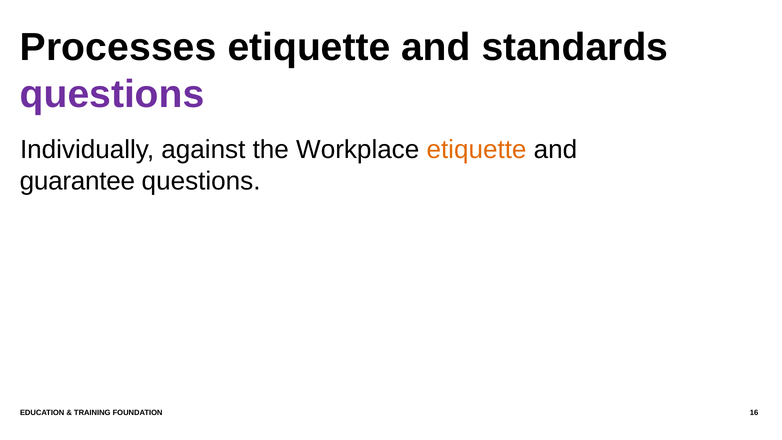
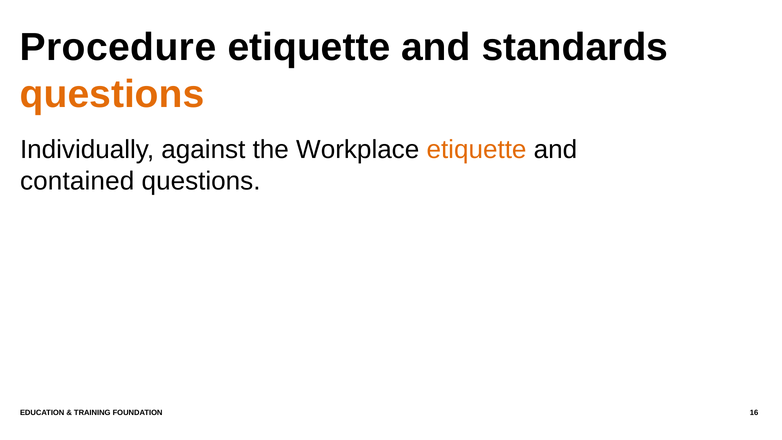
Processes: Processes -> Procedure
questions at (112, 94) colour: purple -> orange
guarantee: guarantee -> contained
